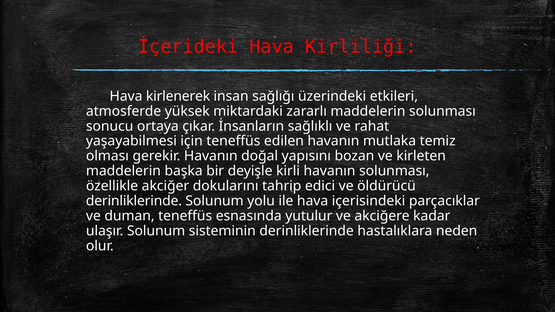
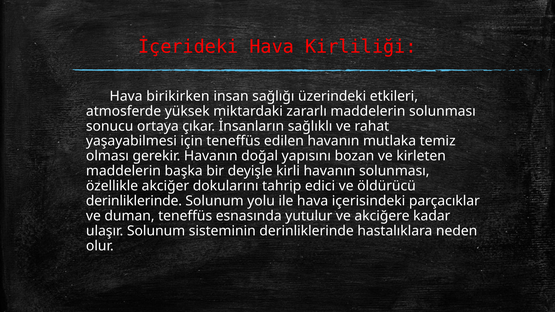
kirlenerek: kirlenerek -> birikirken
